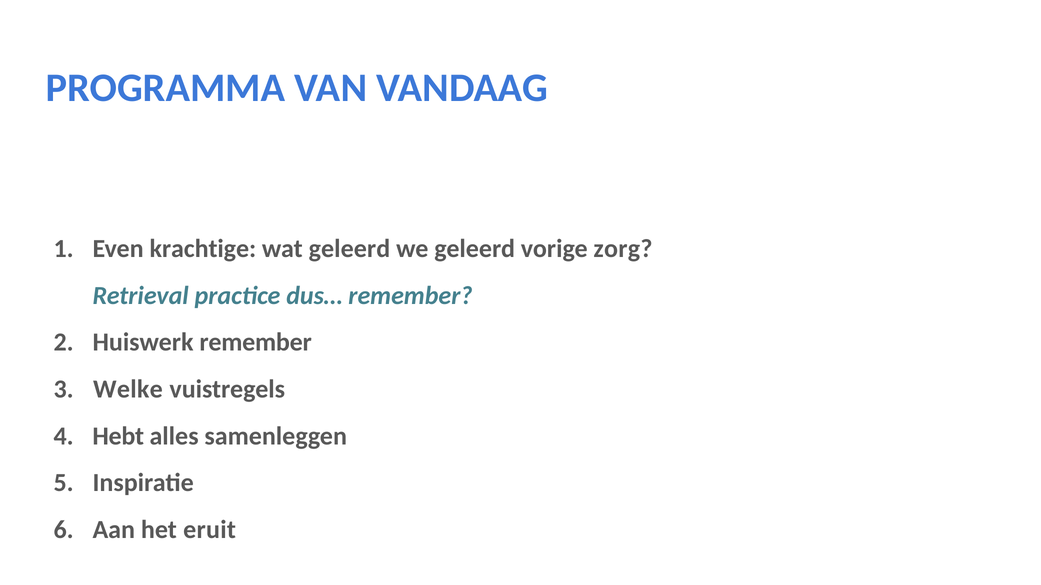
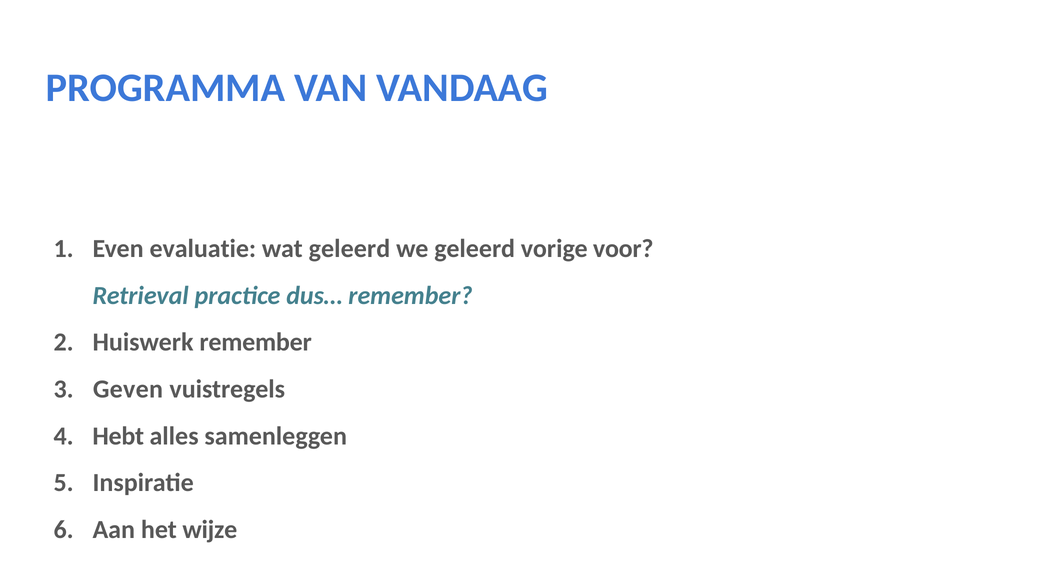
krachtige: krachtige -> evaluatie
zorg: zorg -> voor
Welke: Welke -> Geven
eruit: eruit -> wijze
